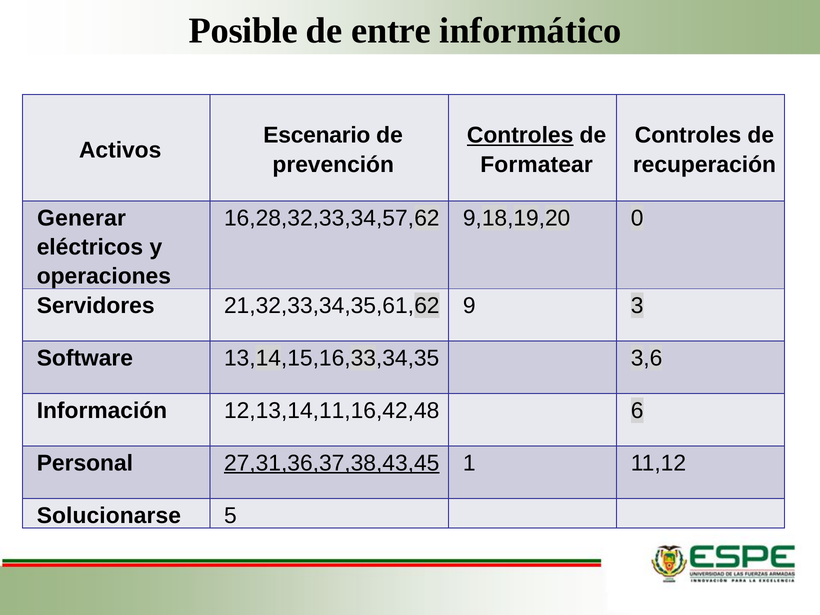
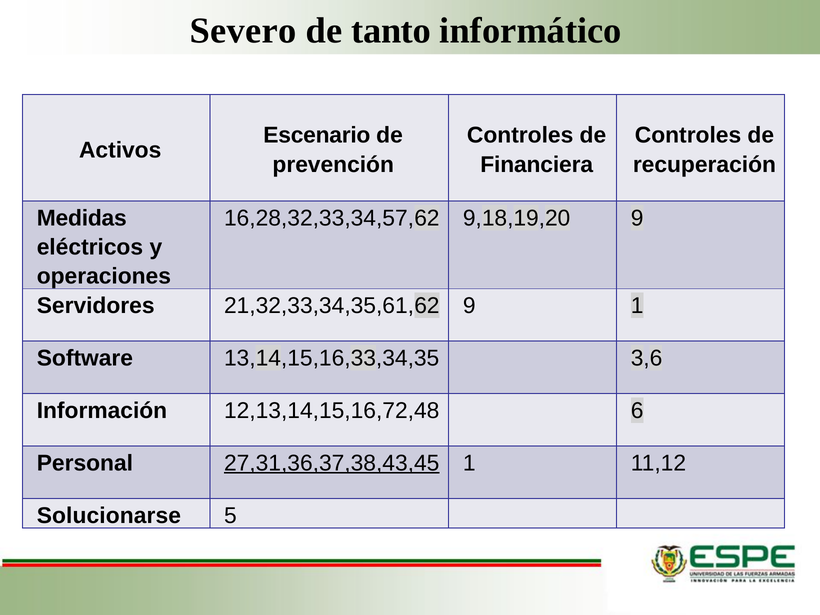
Posible: Posible -> Severo
entre: entre -> tanto
Controles at (520, 135) underline: present -> none
Formatear: Formatear -> Financiera
Generar: Generar -> Medidas
9,18,19,20 0: 0 -> 9
9 3: 3 -> 1
12,13,14,11,16,42,48: 12,13,14,11,16,42,48 -> 12,13,14,15,16,72,48
